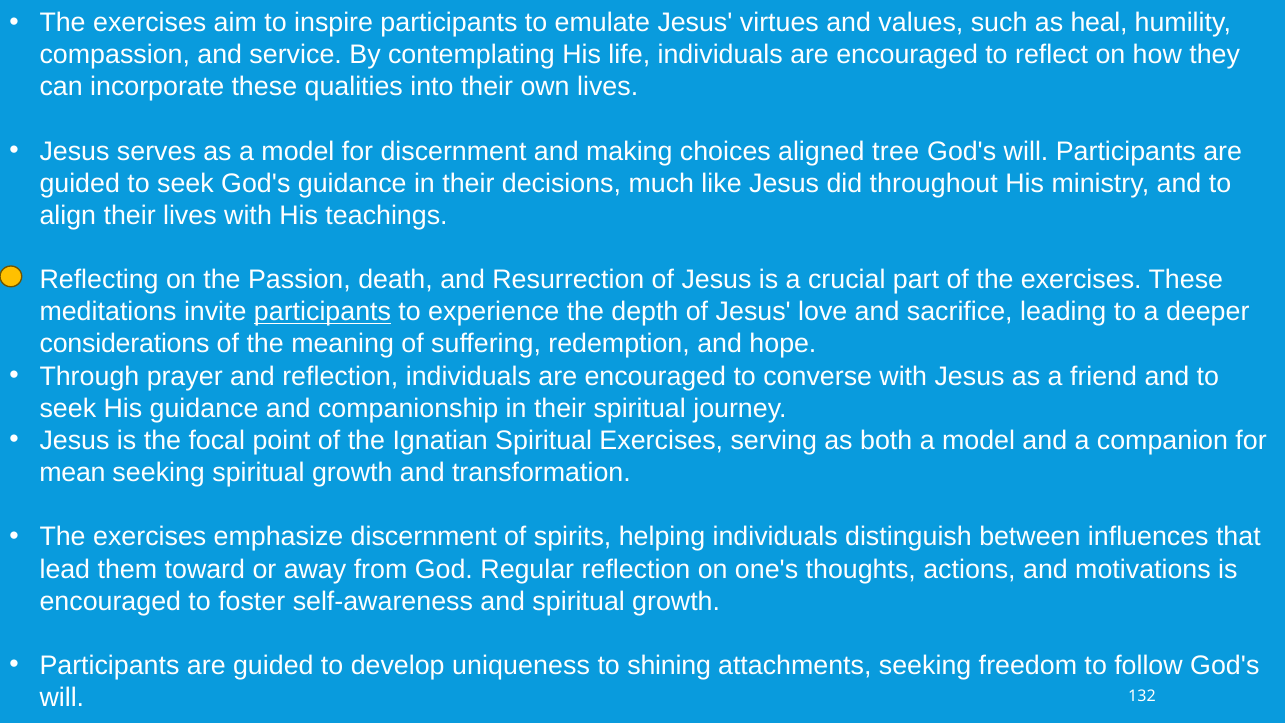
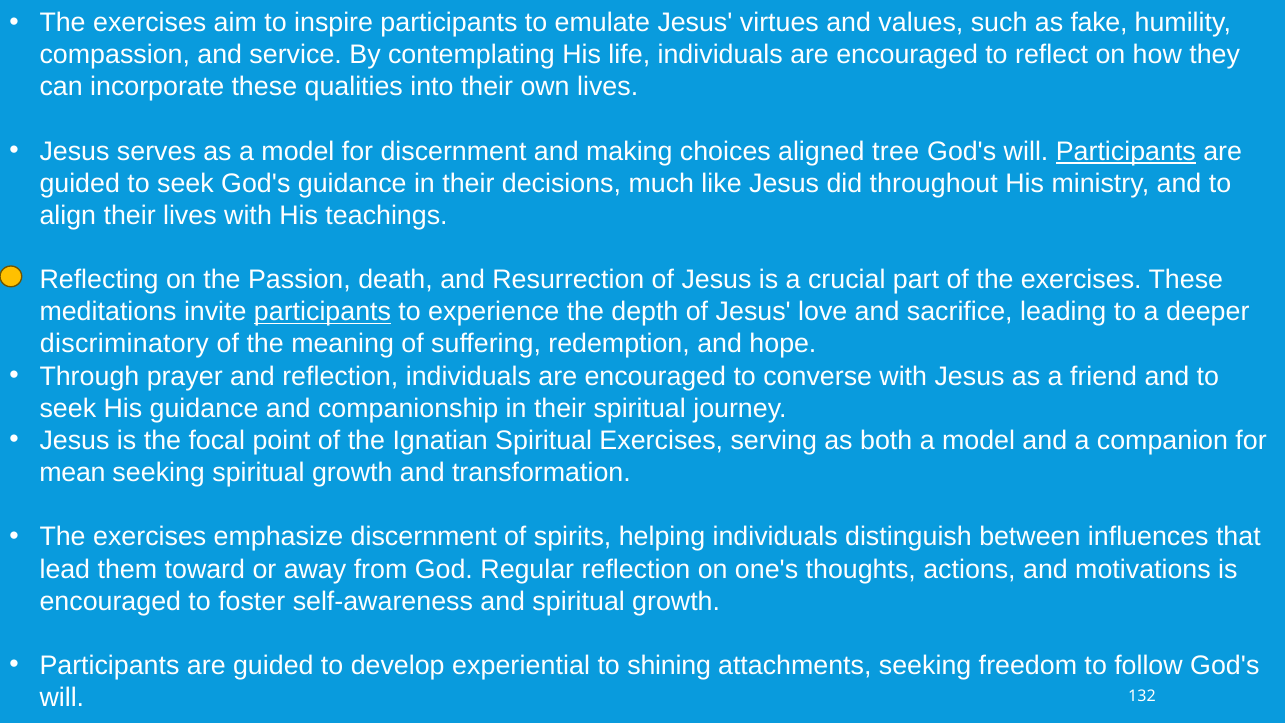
heal: heal -> fake
Participants at (1126, 151) underline: none -> present
considerations: considerations -> discriminatory
uniqueness: uniqueness -> experiential
